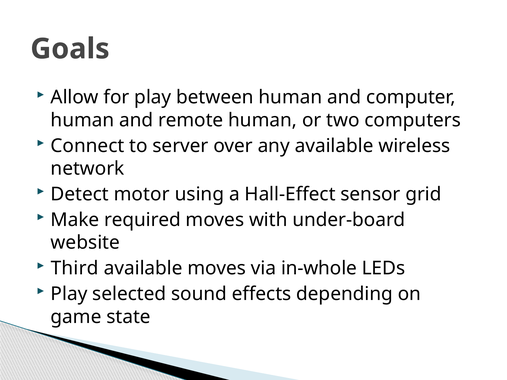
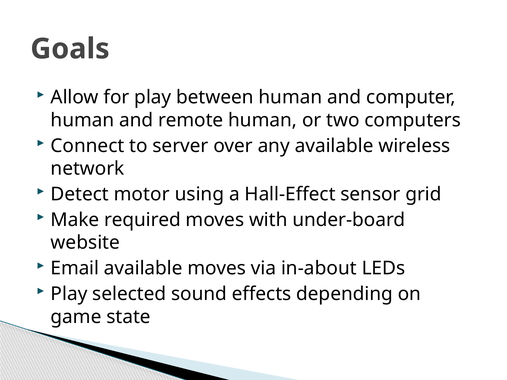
Third: Third -> Email
in-whole: in-whole -> in-about
